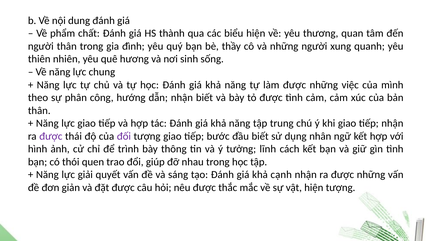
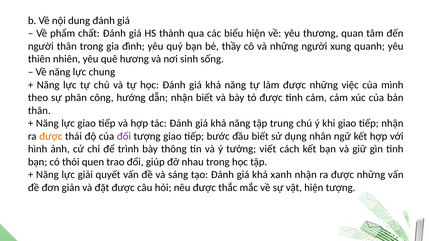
được at (51, 136) colour: purple -> orange
lĩnh: lĩnh -> viết
cạnh: cạnh -> xanh
